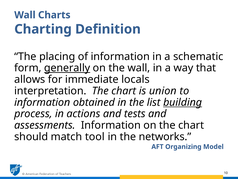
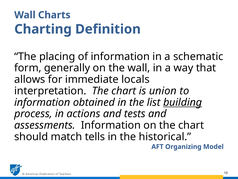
generally underline: present -> none
tool: tool -> tells
networks: networks -> historical
